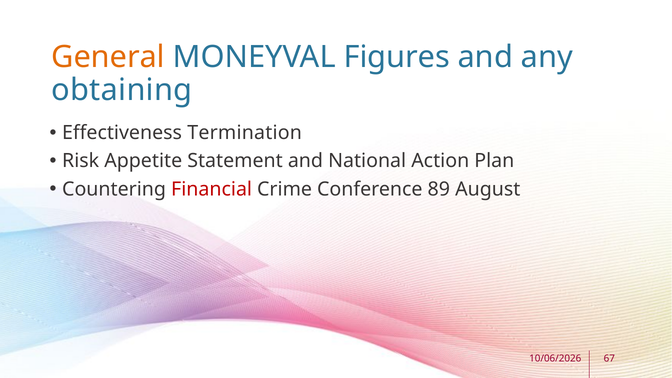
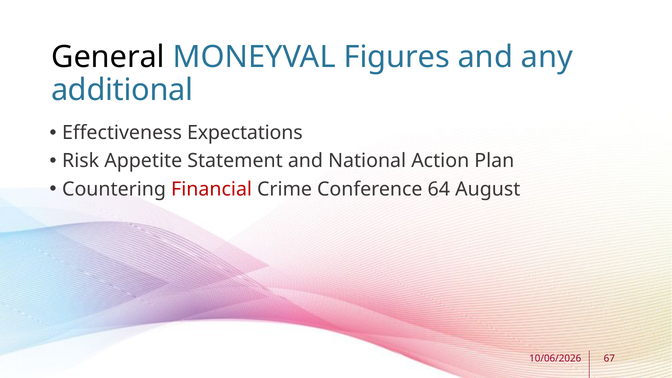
General colour: orange -> black
obtaining: obtaining -> additional
Termination: Termination -> Expectations
89: 89 -> 64
